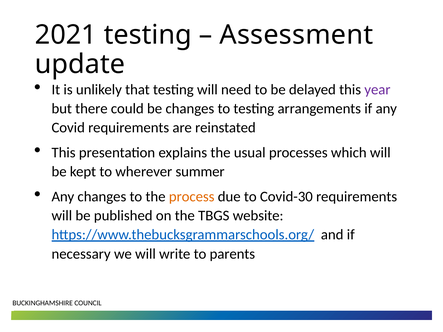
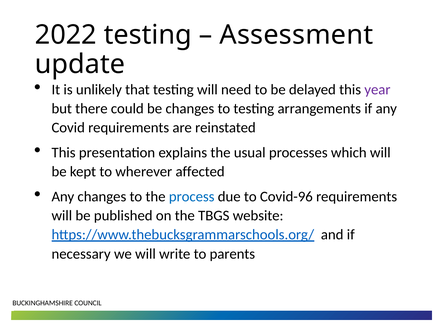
2021: 2021 -> 2022
summer: summer -> affected
process colour: orange -> blue
Covid-30: Covid-30 -> Covid-96
